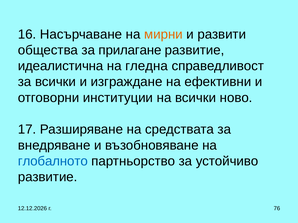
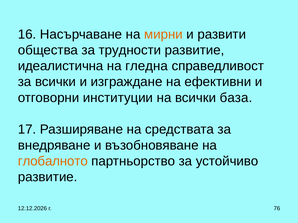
прилагане: прилагане -> трудности
ново: ново -> база
глобалното colour: blue -> orange
